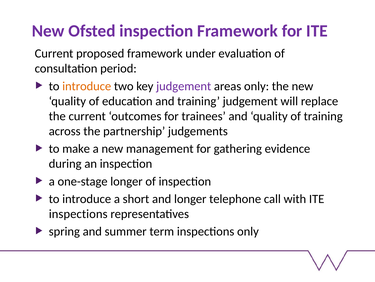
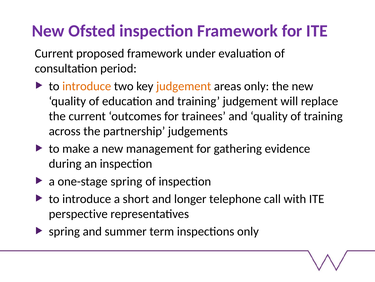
judgement at (184, 86) colour: purple -> orange
one-stage longer: longer -> spring
inspections at (78, 213): inspections -> perspective
